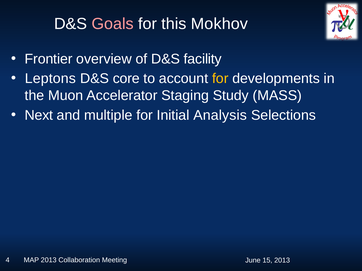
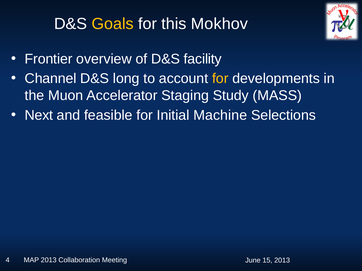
Goals colour: pink -> yellow
Leptons: Leptons -> Channel
core: core -> long
multiple: multiple -> feasible
Analysis: Analysis -> Machine
